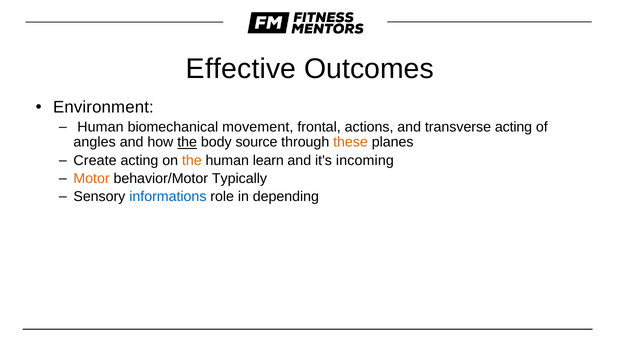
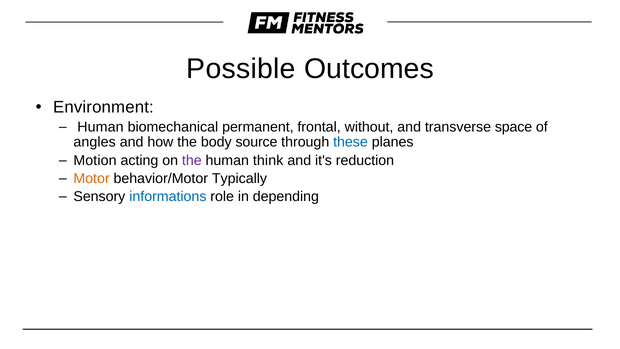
Effective: Effective -> Possible
movement: movement -> permanent
actions: actions -> without
transverse acting: acting -> space
the at (187, 142) underline: present -> none
these colour: orange -> blue
Create: Create -> Motion
the at (192, 160) colour: orange -> purple
learn: learn -> think
incoming: incoming -> reduction
